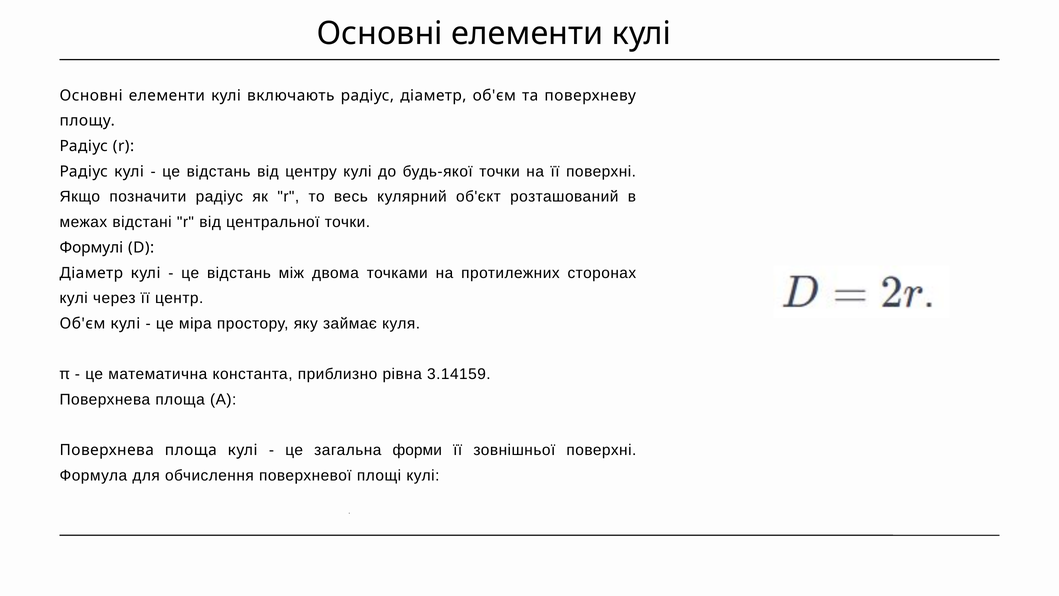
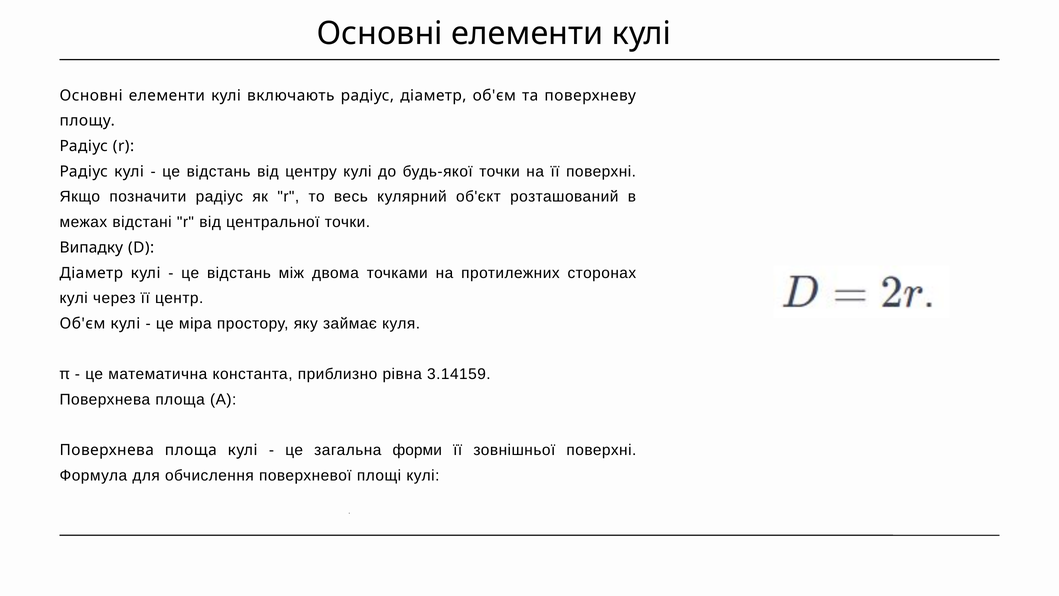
Формулі: Формулі -> Випадку
